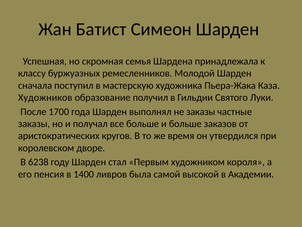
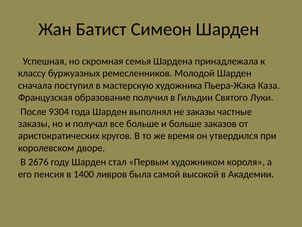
Художников: Художников -> Французская
1700: 1700 -> 9304
6238: 6238 -> 2676
